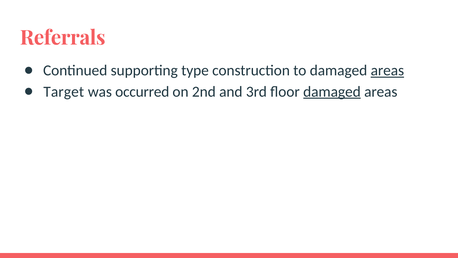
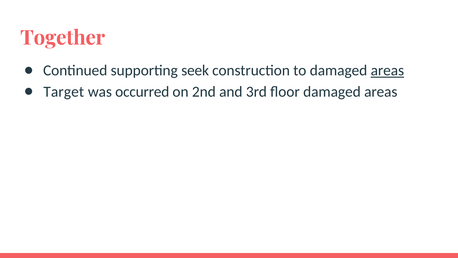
Referrals: Referrals -> Together
type: type -> seek
damaged at (332, 92) underline: present -> none
